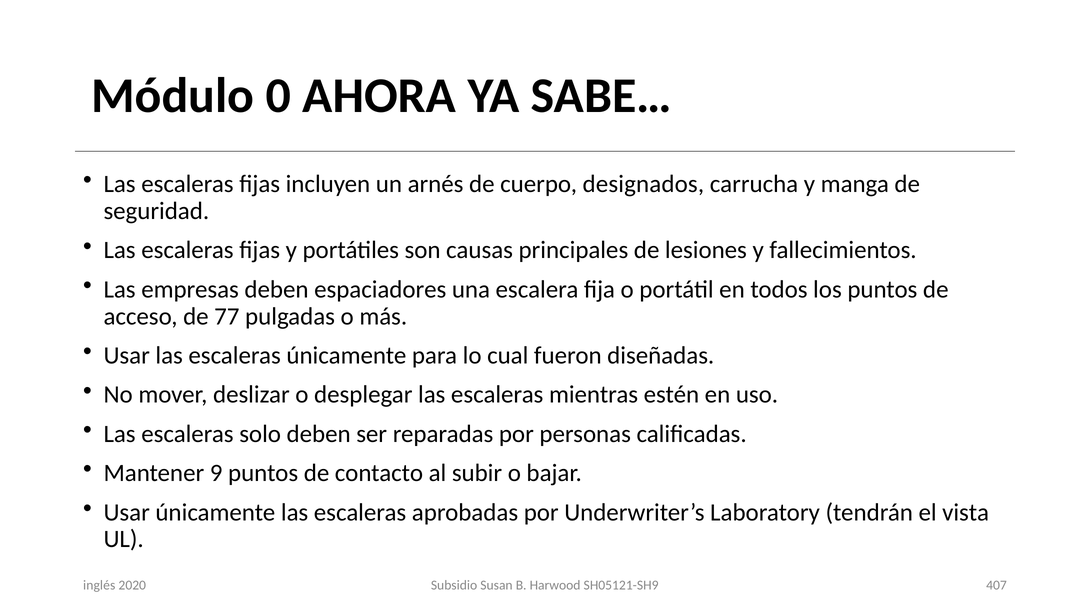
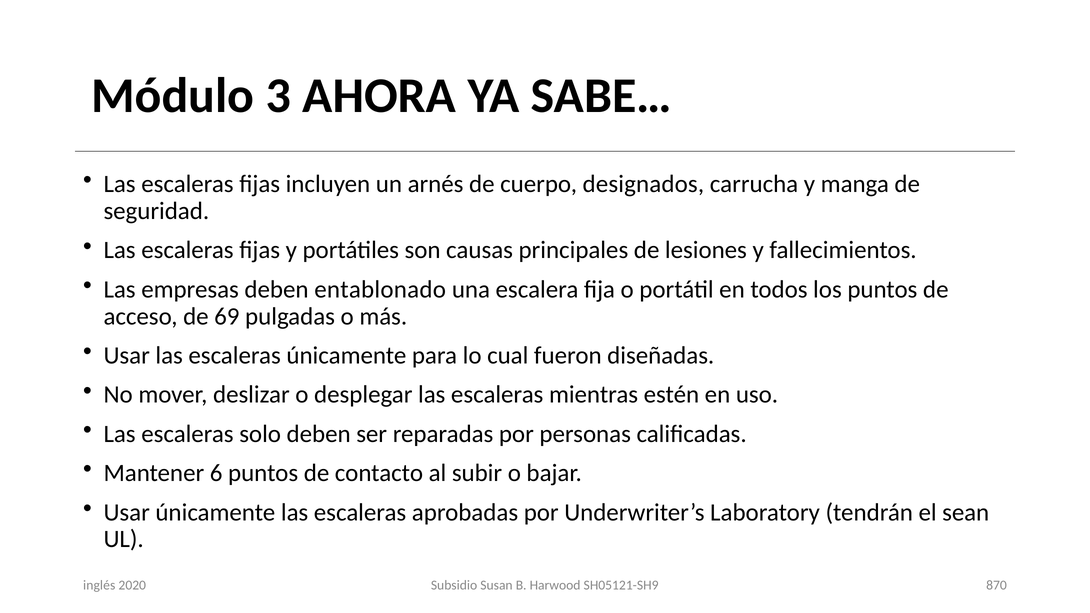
0: 0 -> 3
espaciadores: espaciadores -> entablonado
77: 77 -> 69
9: 9 -> 6
vista: vista -> sean
407: 407 -> 870
